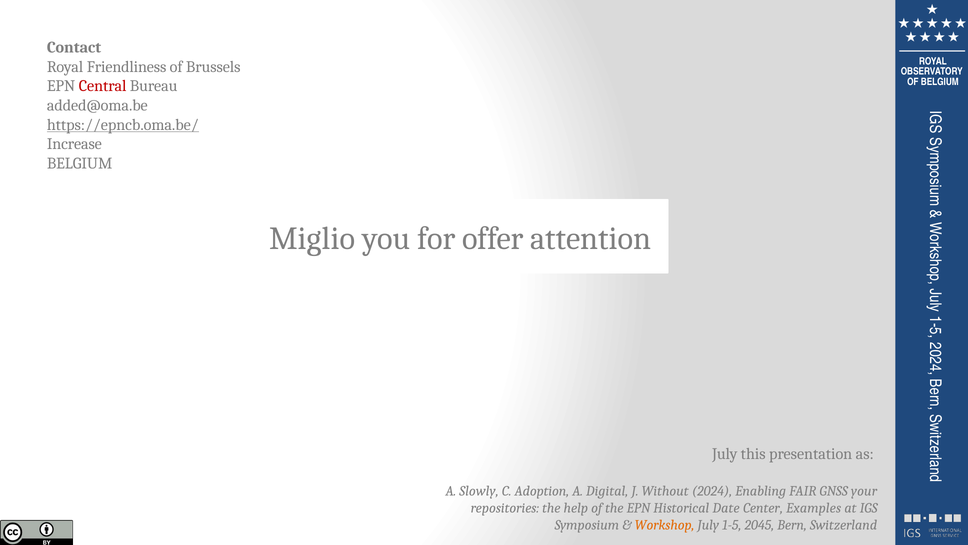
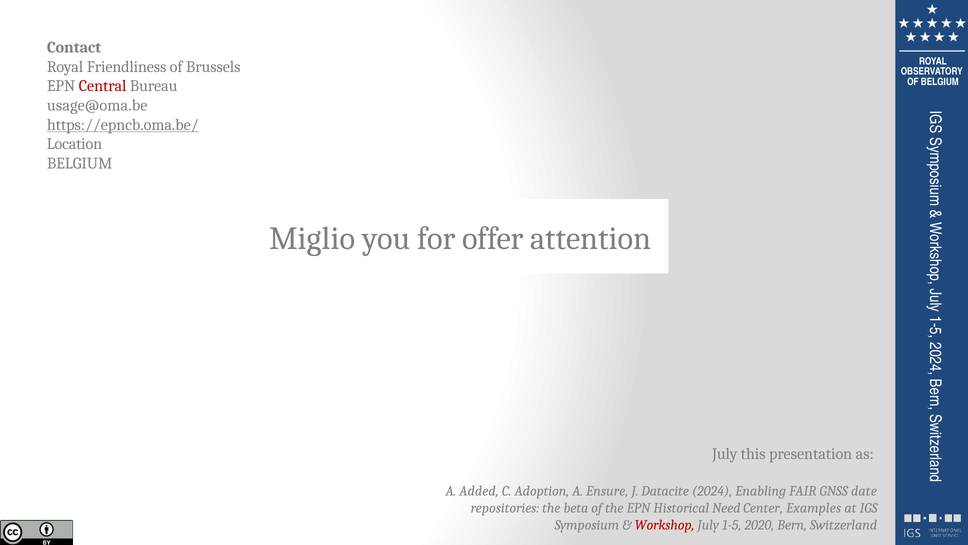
added@oma.be: added@oma.be -> usage@oma.be
Increase: Increase -> Location
Slowly: Slowly -> Added
Digital: Digital -> Ensure
Without: Without -> Datacite
your: your -> date
help: help -> beta
Date: Date -> Need
Workshop colour: orange -> red
2045: 2045 -> 2020
